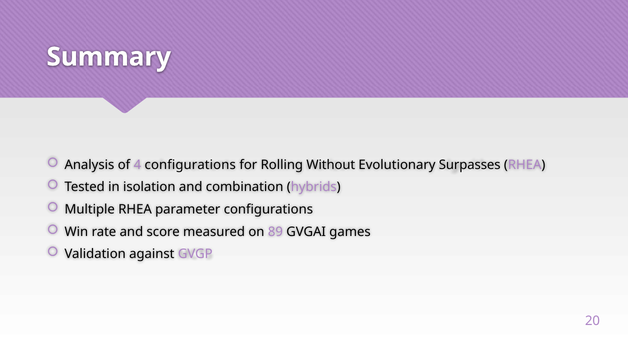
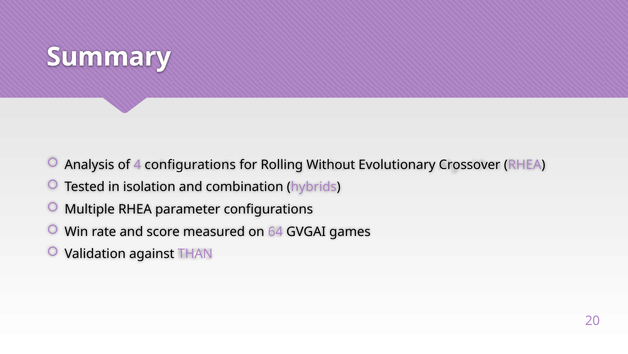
Surpasses: Surpasses -> Crossover
89: 89 -> 64
GVGP: GVGP -> THAN
